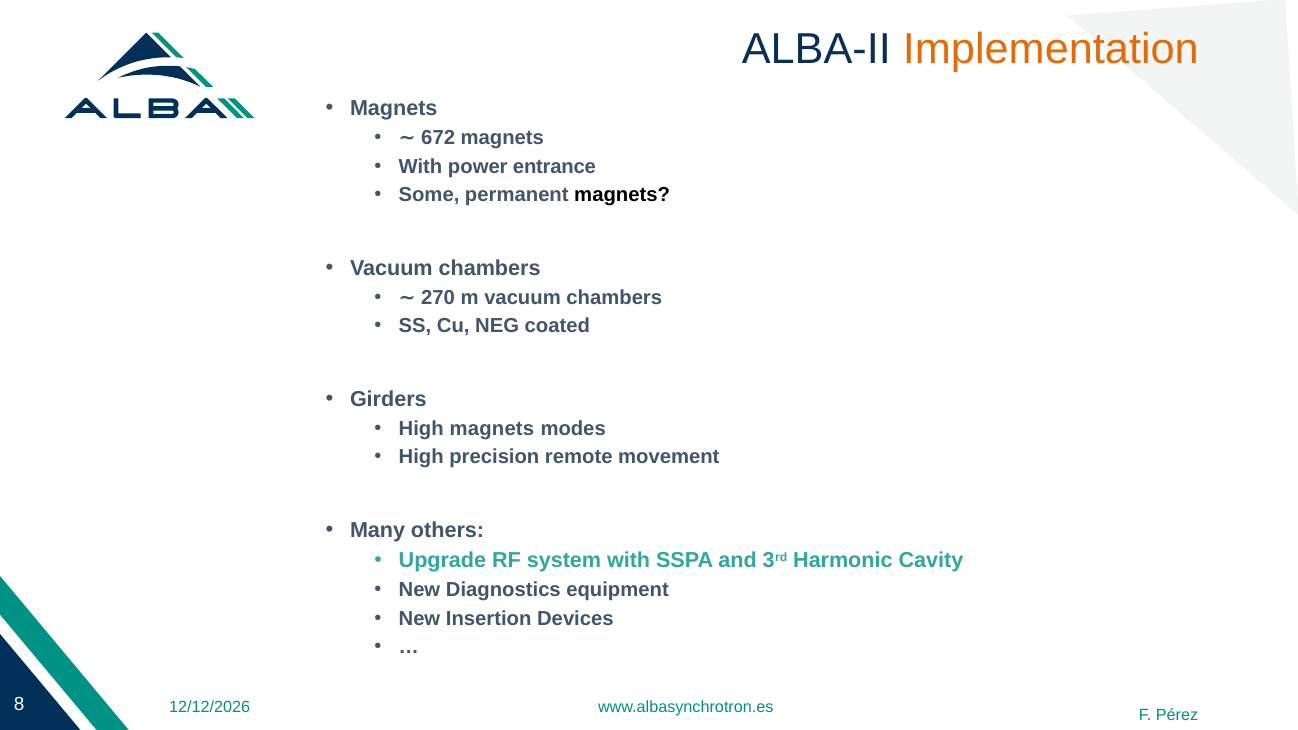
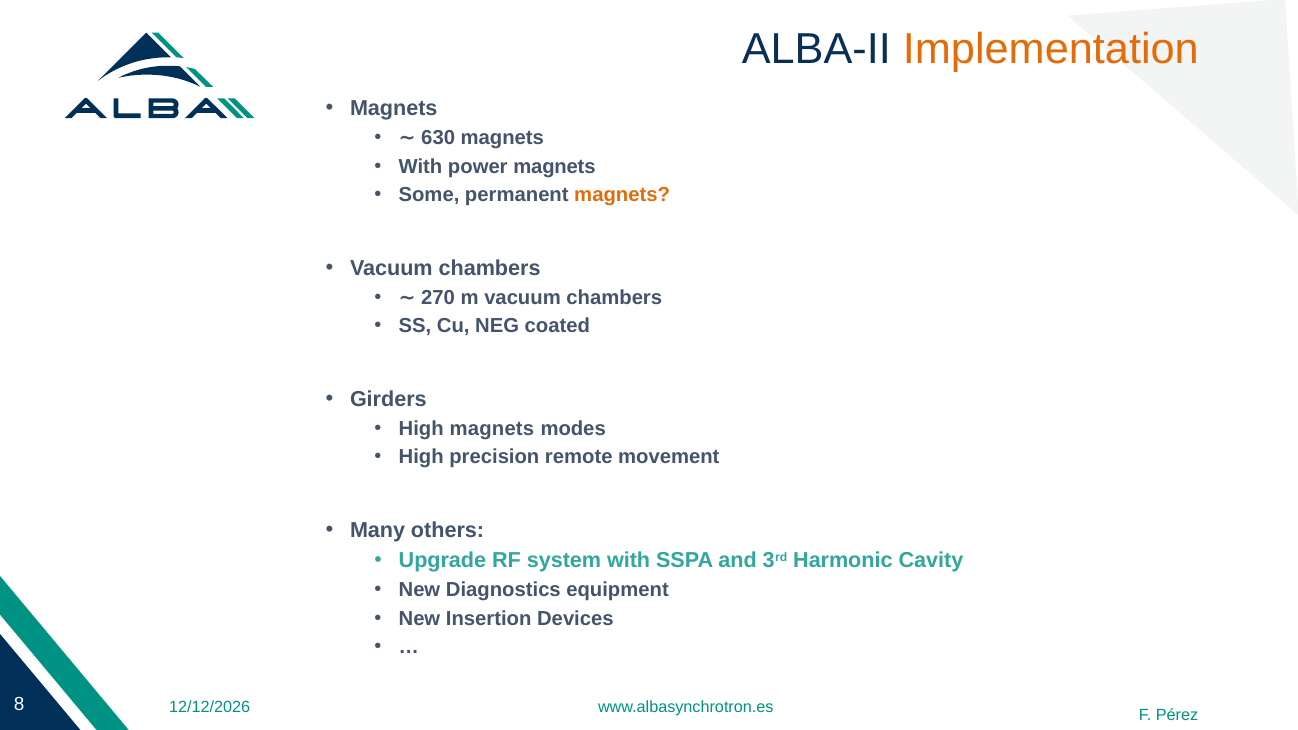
672: 672 -> 630
power entrance: entrance -> magnets
magnets at (622, 195) colour: black -> orange
